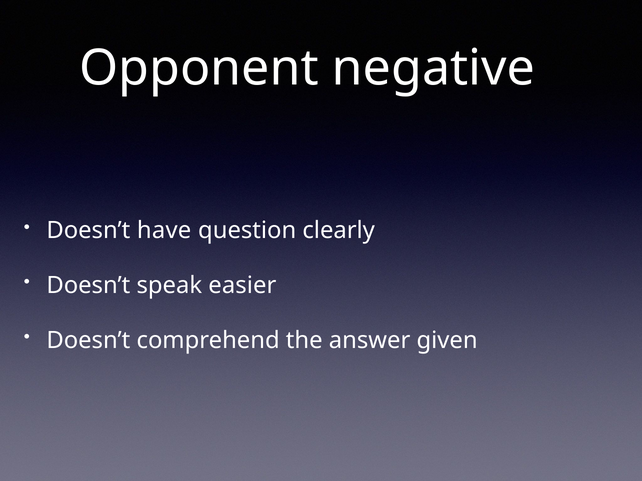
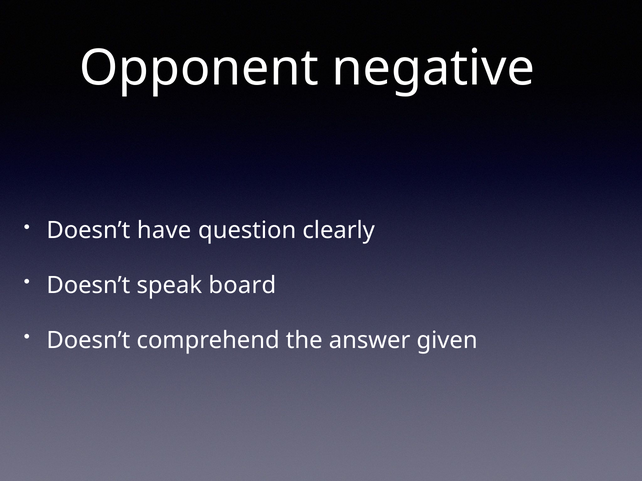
easier: easier -> board
